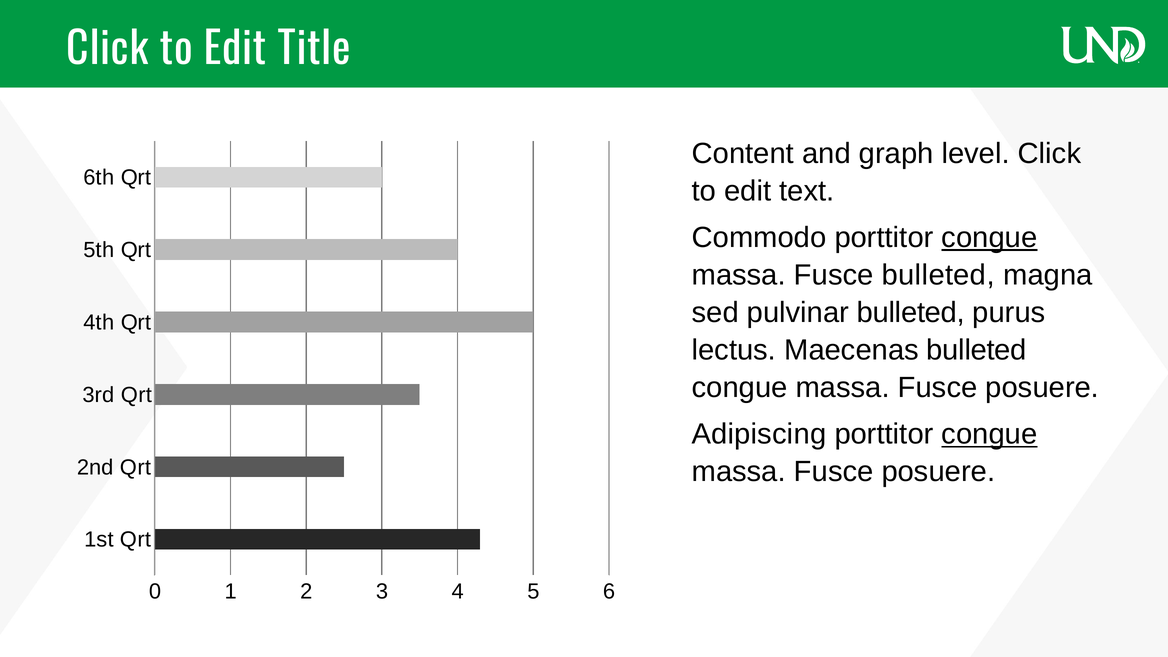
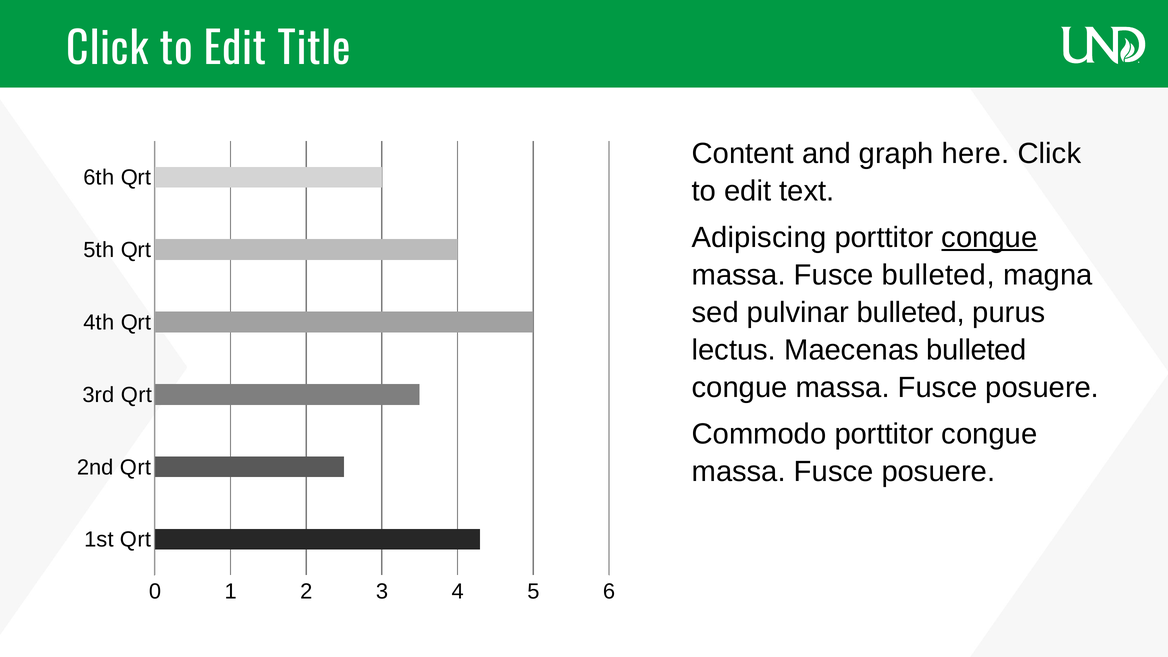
level: level -> here
Commodo: Commodo -> Adipiscing
Adipiscing: Adipiscing -> Commodo
congue at (989, 434) underline: present -> none
